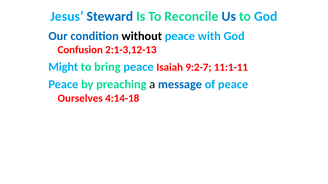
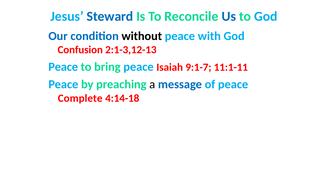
Might at (63, 67): Might -> Peace
9:2-7: 9:2-7 -> 9:1-7
Ourselves: Ourselves -> Complete
